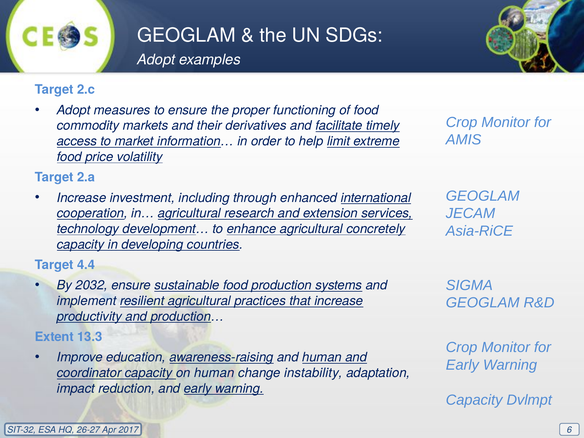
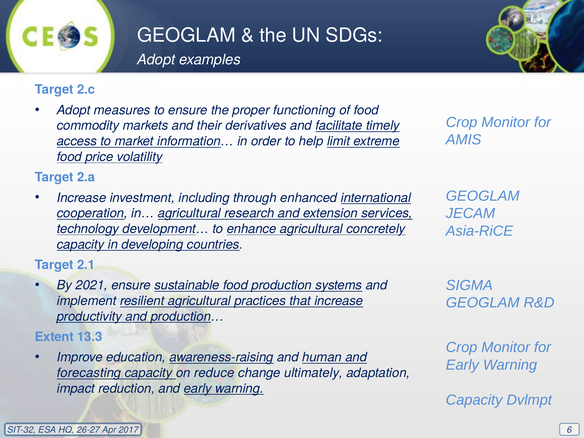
4.4: 4.4 -> 2.1
2032: 2032 -> 2021
coordinator: coordinator -> forecasting
on human: human -> reduce
instability: instability -> ultimately
